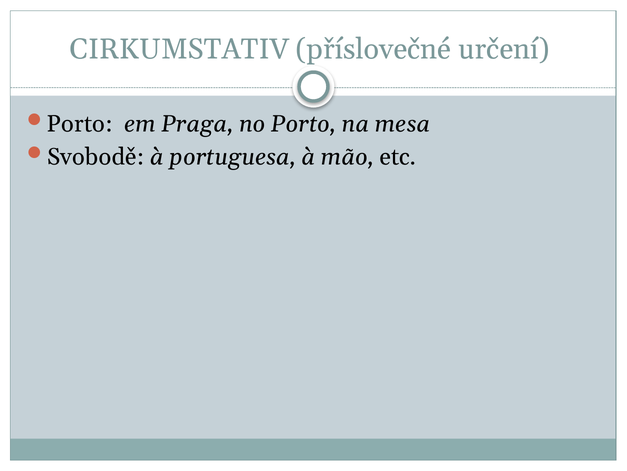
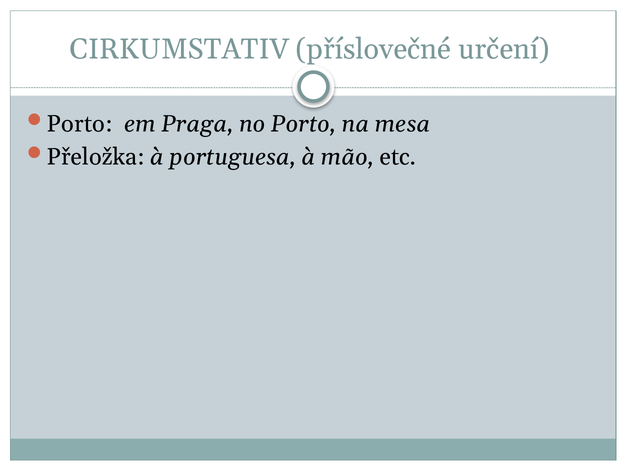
Svobodě: Svobodě -> Přeložka
